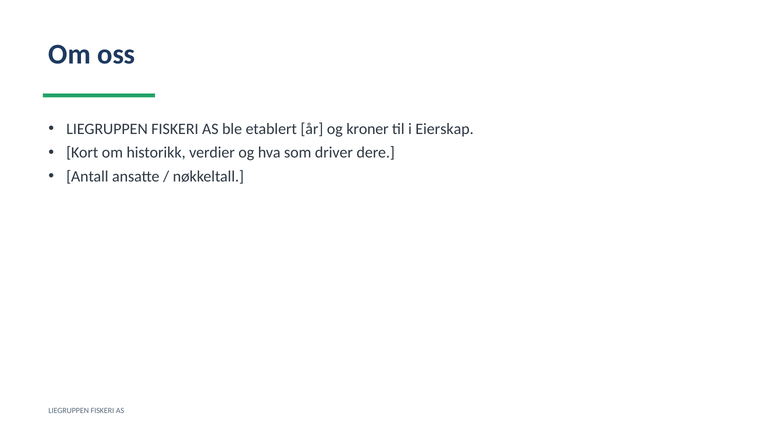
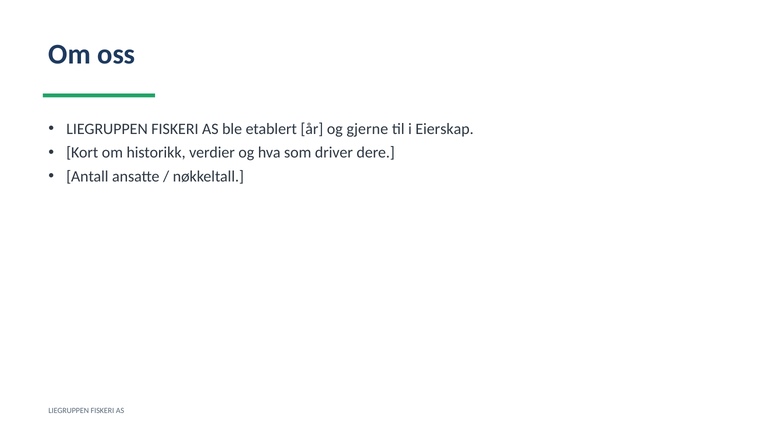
kroner: kroner -> gjerne
